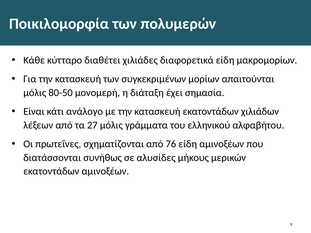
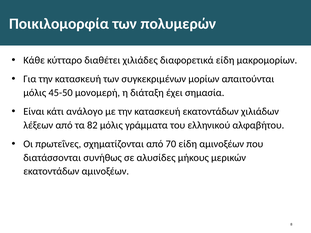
80-50: 80-50 -> 45-50
27: 27 -> 82
76: 76 -> 70
